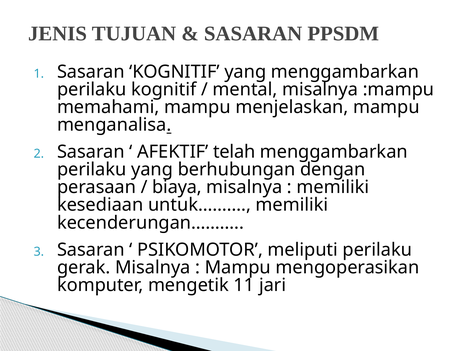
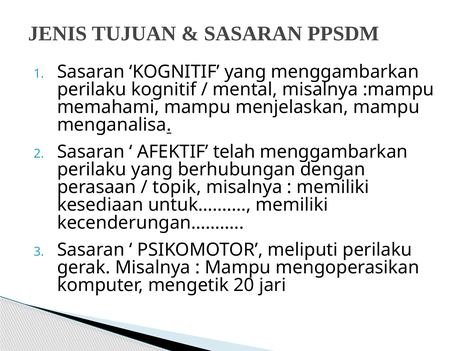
biaya: biaya -> topik
11: 11 -> 20
